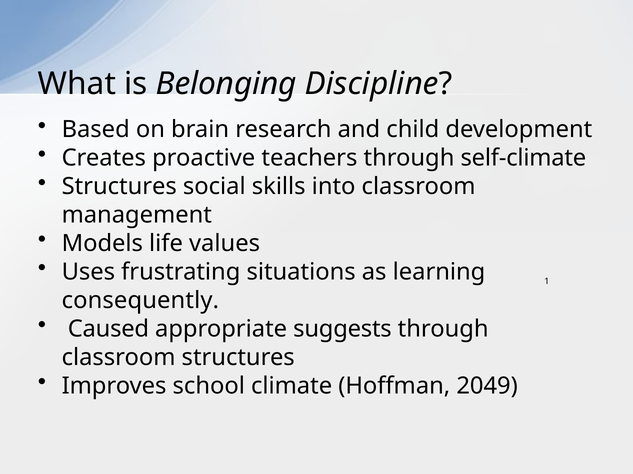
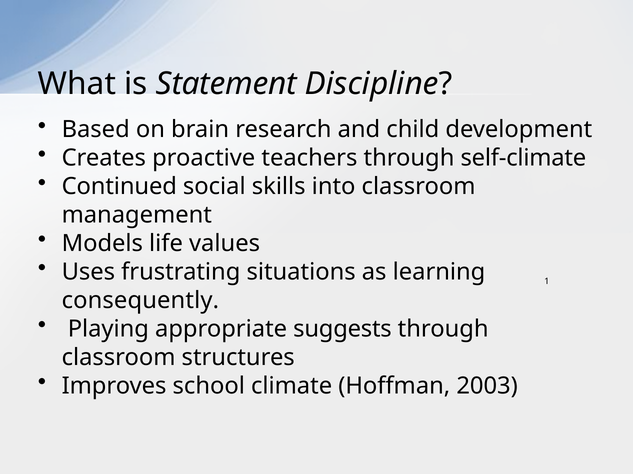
Belonging: Belonging -> Statement
Structures at (119, 187): Structures -> Continued
Caused: Caused -> Playing
2049: 2049 -> 2003
